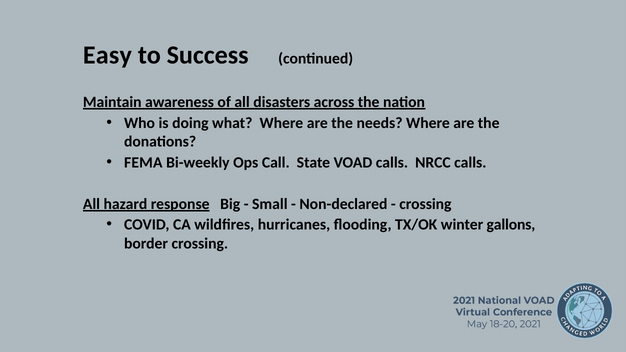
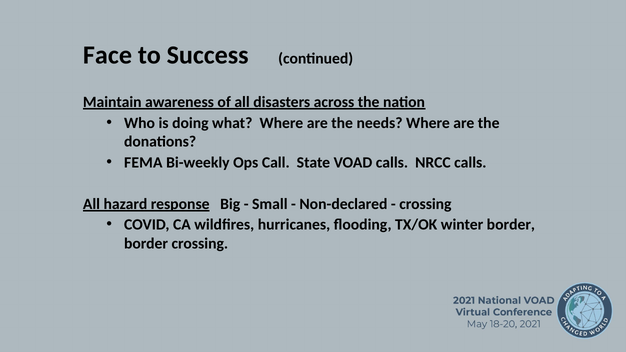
Easy: Easy -> Face
winter gallons: gallons -> border
